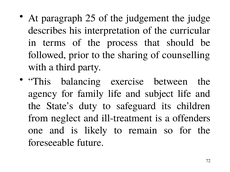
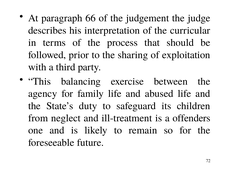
25: 25 -> 66
counselling: counselling -> exploitation
subject: subject -> abused
